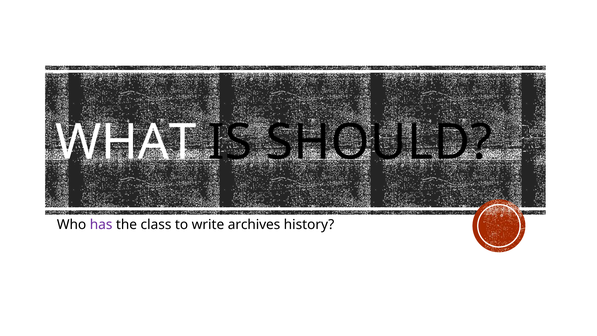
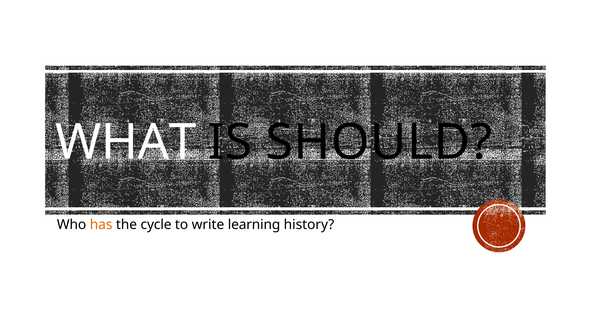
has colour: purple -> orange
class: class -> cycle
archives: archives -> learning
